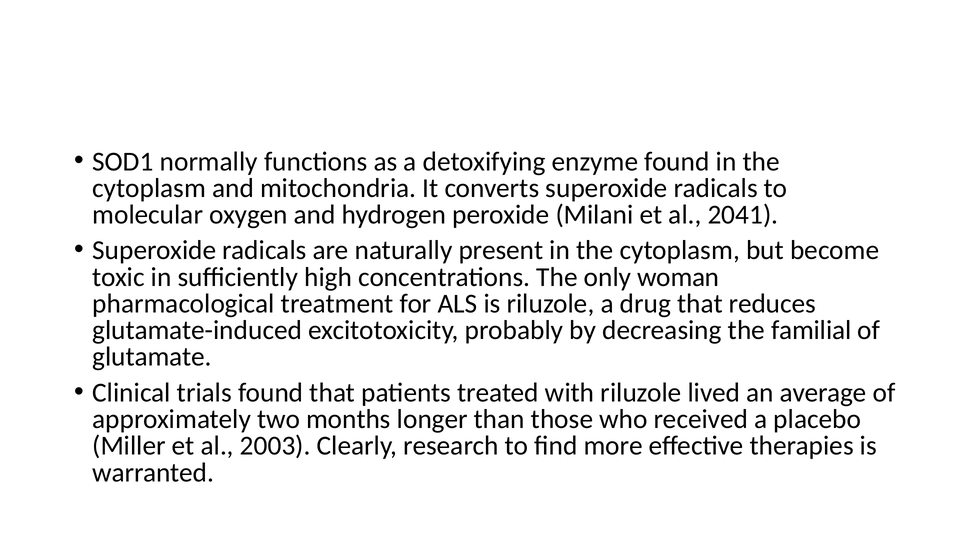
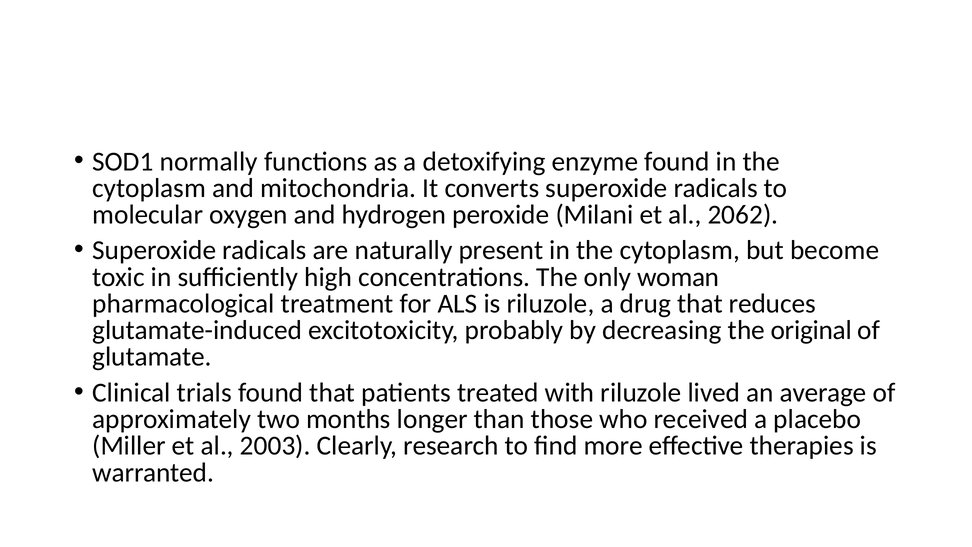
2041: 2041 -> 2062
familial: familial -> original
